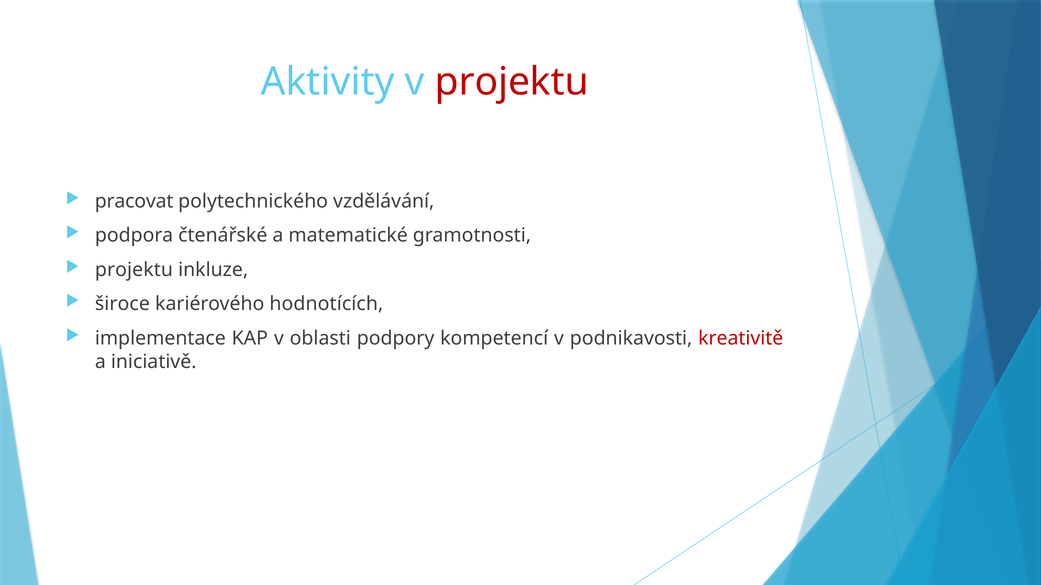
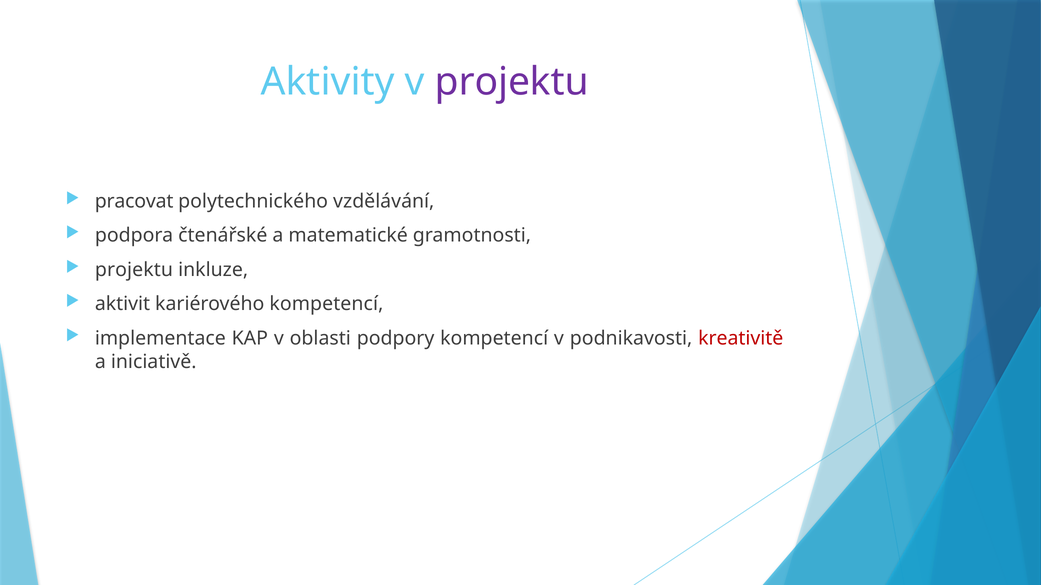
projektu at (512, 82) colour: red -> purple
široce: široce -> aktivit
kariérového hodnotících: hodnotících -> kompetencí
